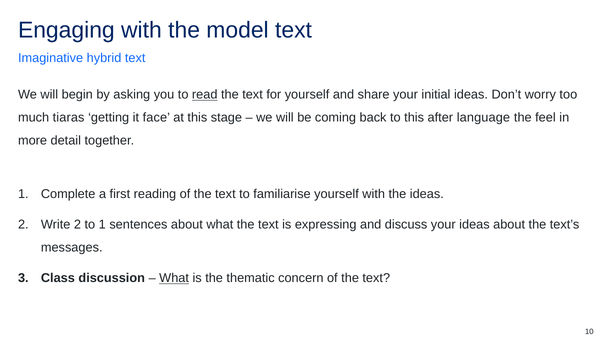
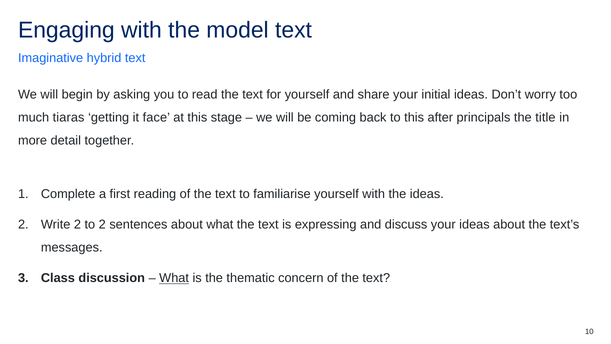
read underline: present -> none
language: language -> principals
feel: feel -> title
to 1: 1 -> 2
